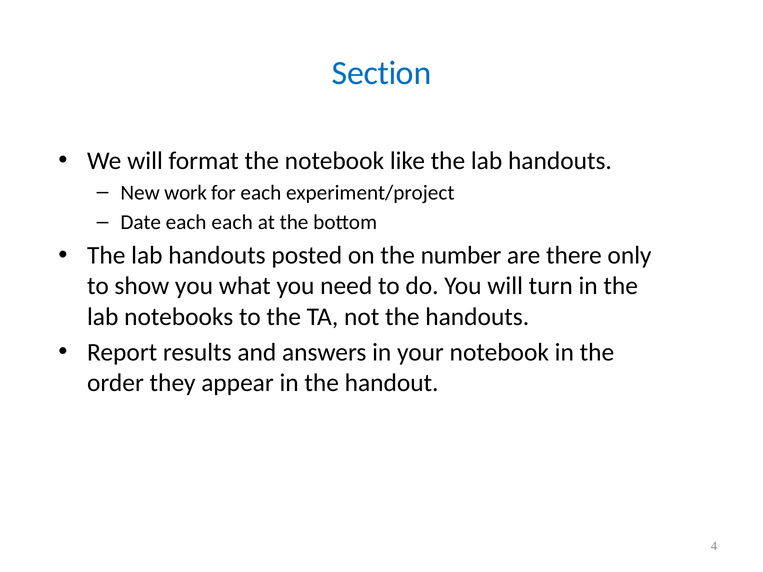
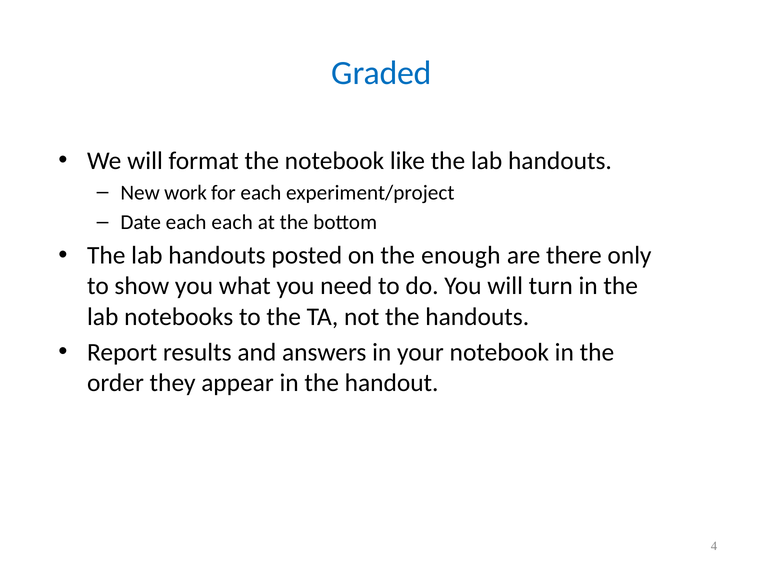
Section: Section -> Graded
number: number -> enough
